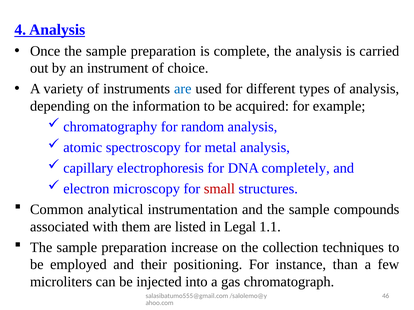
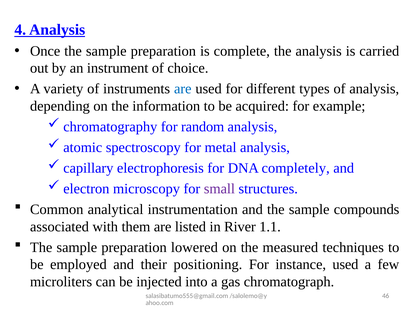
small colour: red -> purple
Legal: Legal -> River
increase: increase -> lowered
collection: collection -> measured
instance than: than -> used
